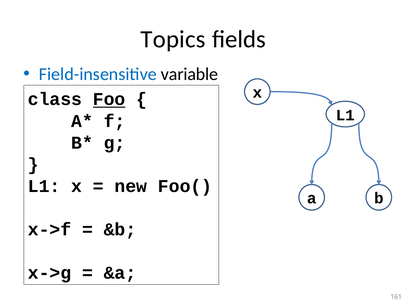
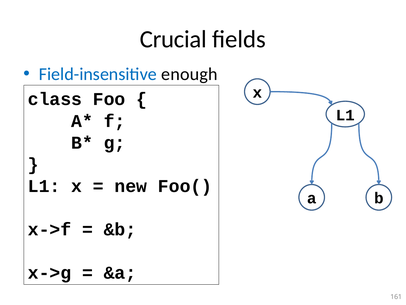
Topics: Topics -> Crucial
variable: variable -> enough
Foo underline: present -> none
